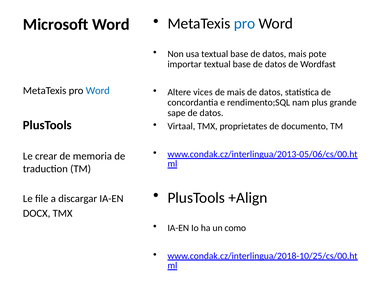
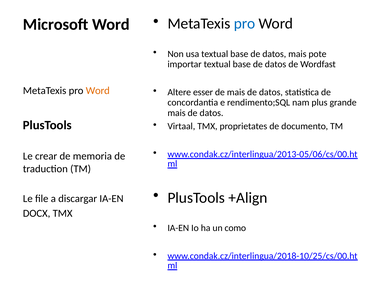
vices: vices -> esser
Word at (98, 90) colour: blue -> orange
sape at (177, 113): sape -> mais
